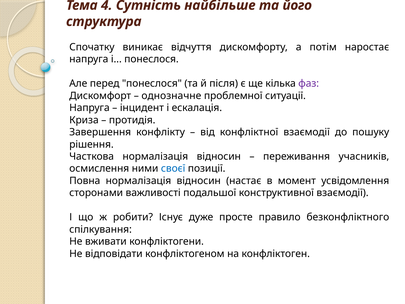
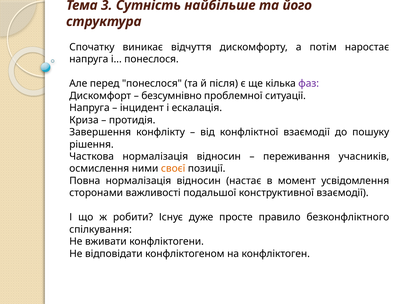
4: 4 -> 3
однозначне: однозначне -> безсумнівно
своєї colour: blue -> orange
